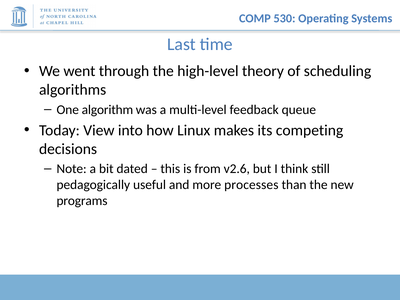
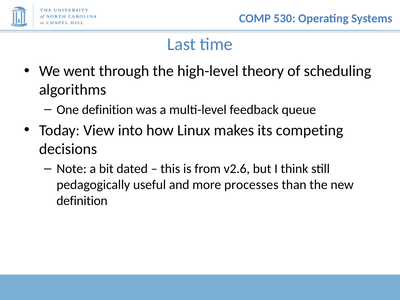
One algorithm: algorithm -> definition
programs at (82, 201): programs -> definition
